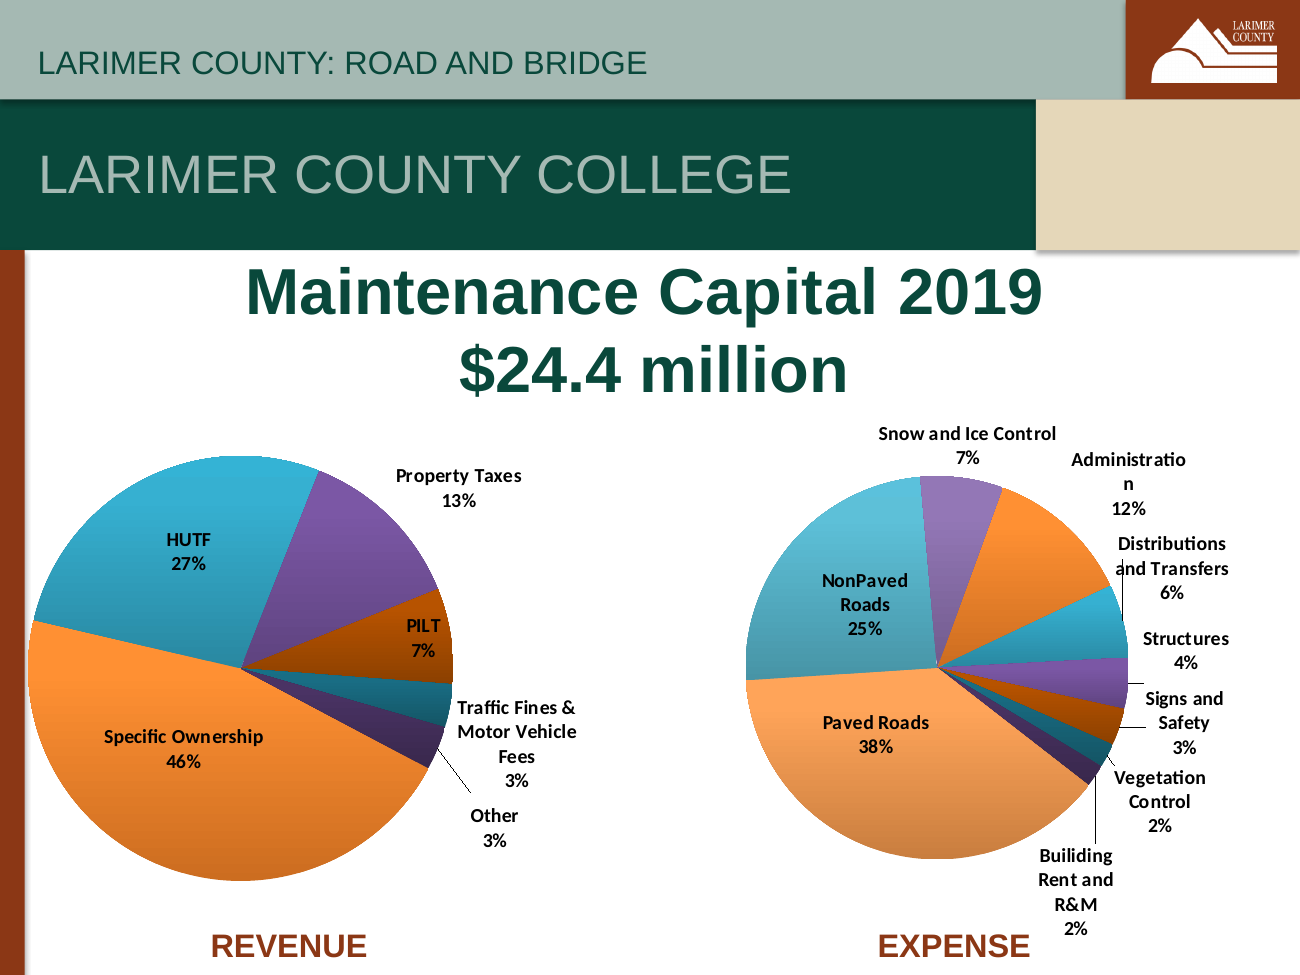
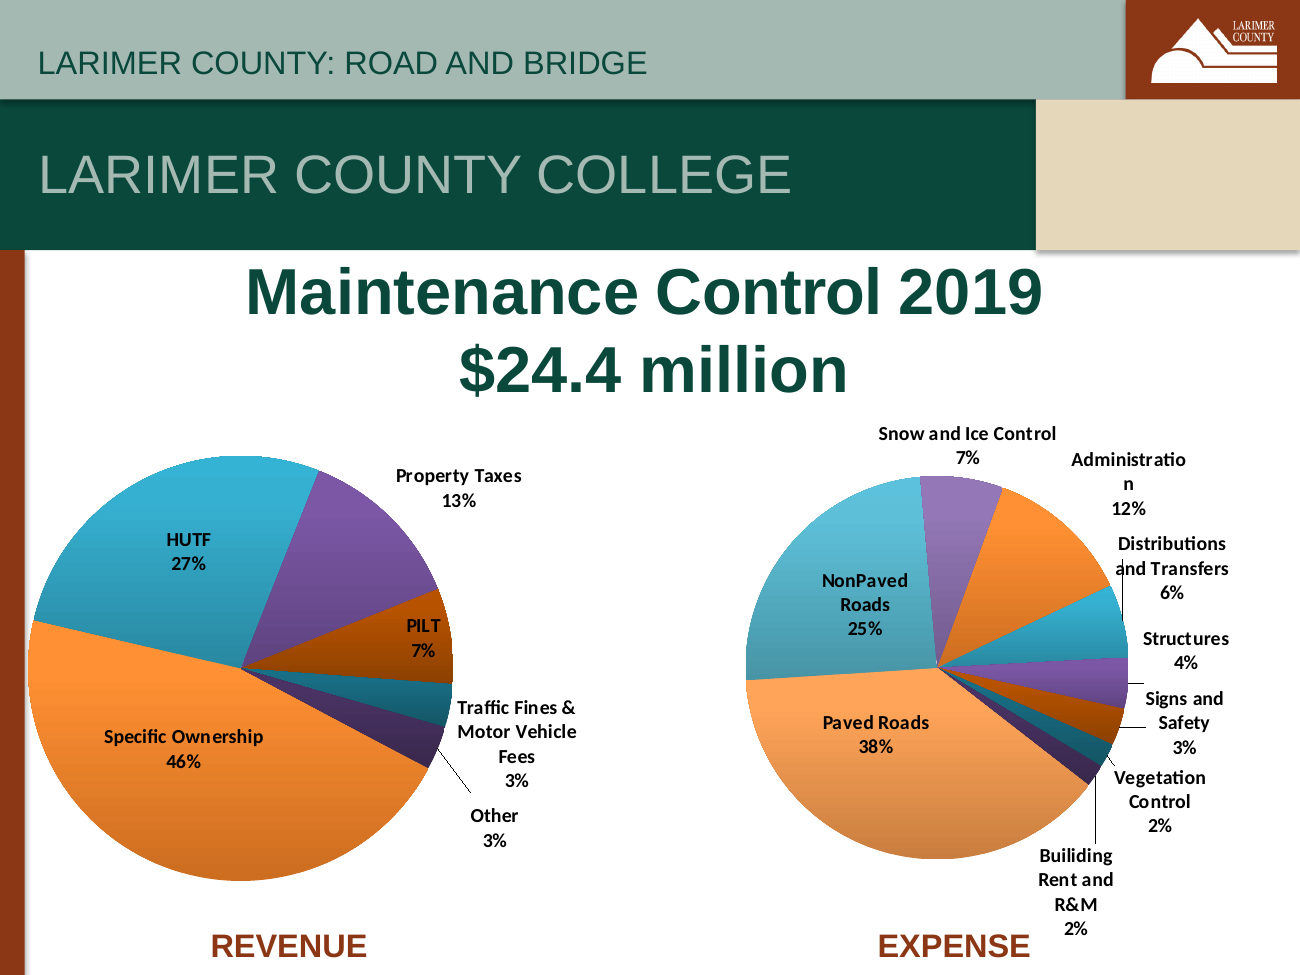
Maintenance Capital: Capital -> Control
